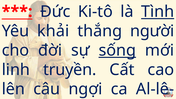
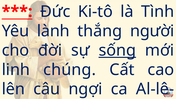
Tình underline: present -> none
khải: khải -> lành
truyền: truyền -> chúng
